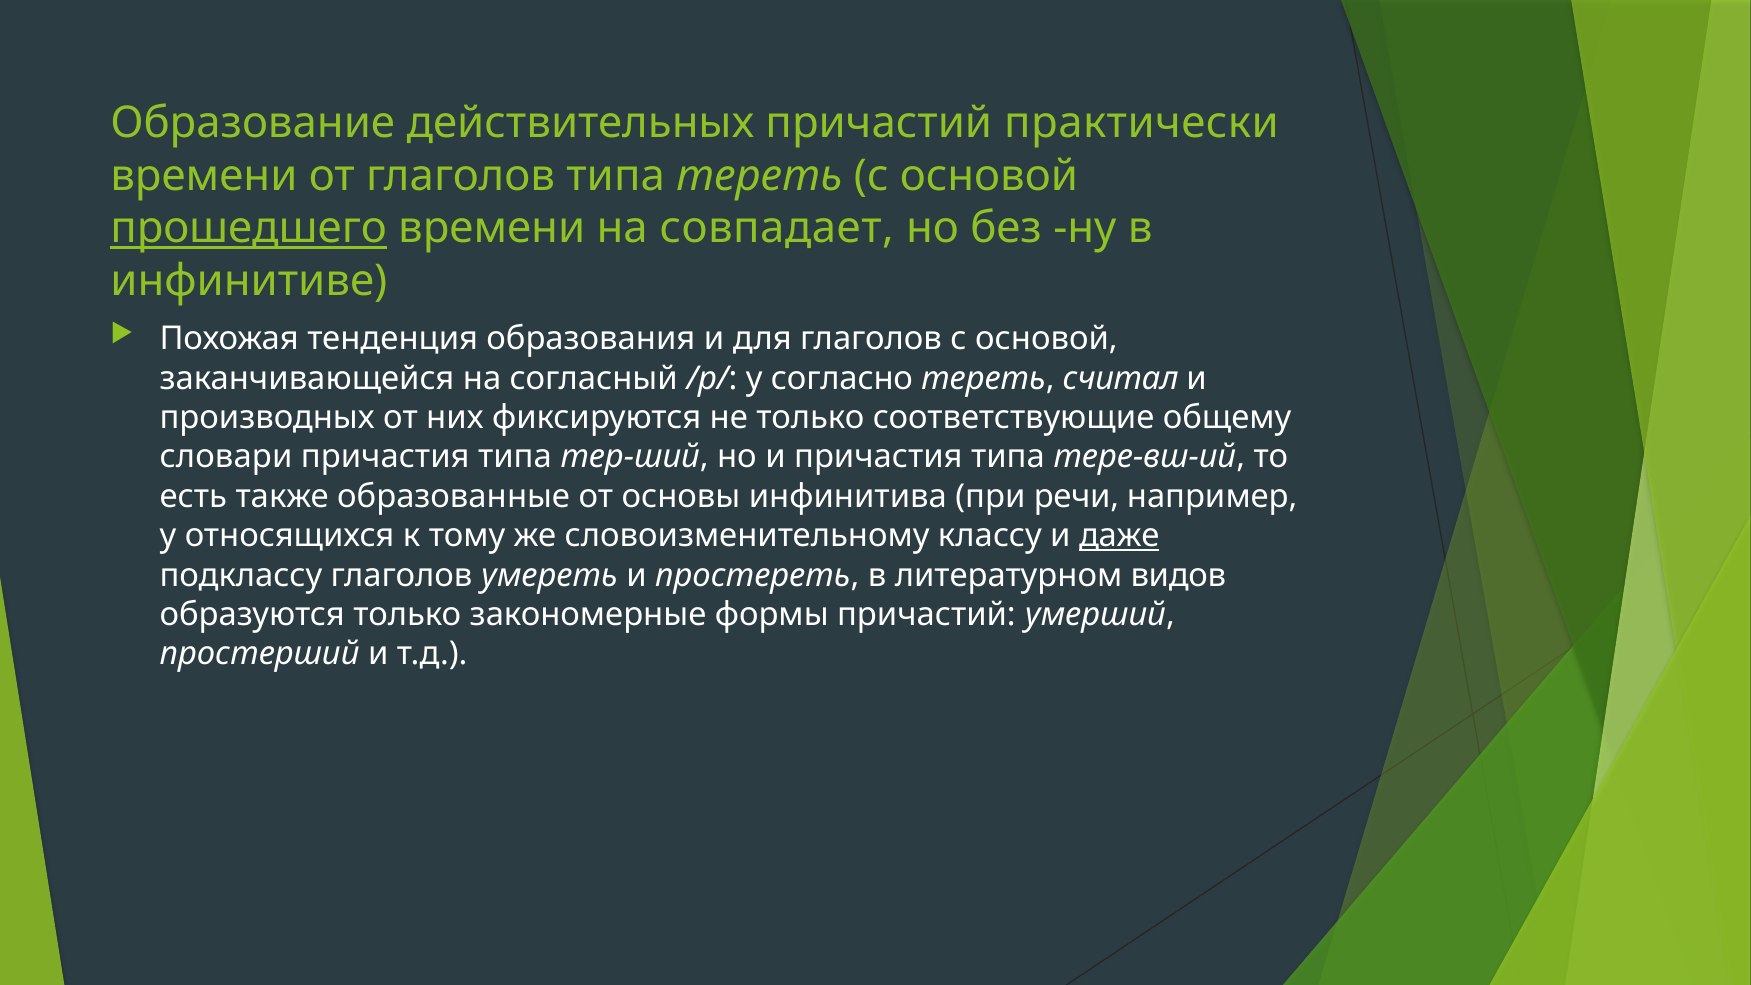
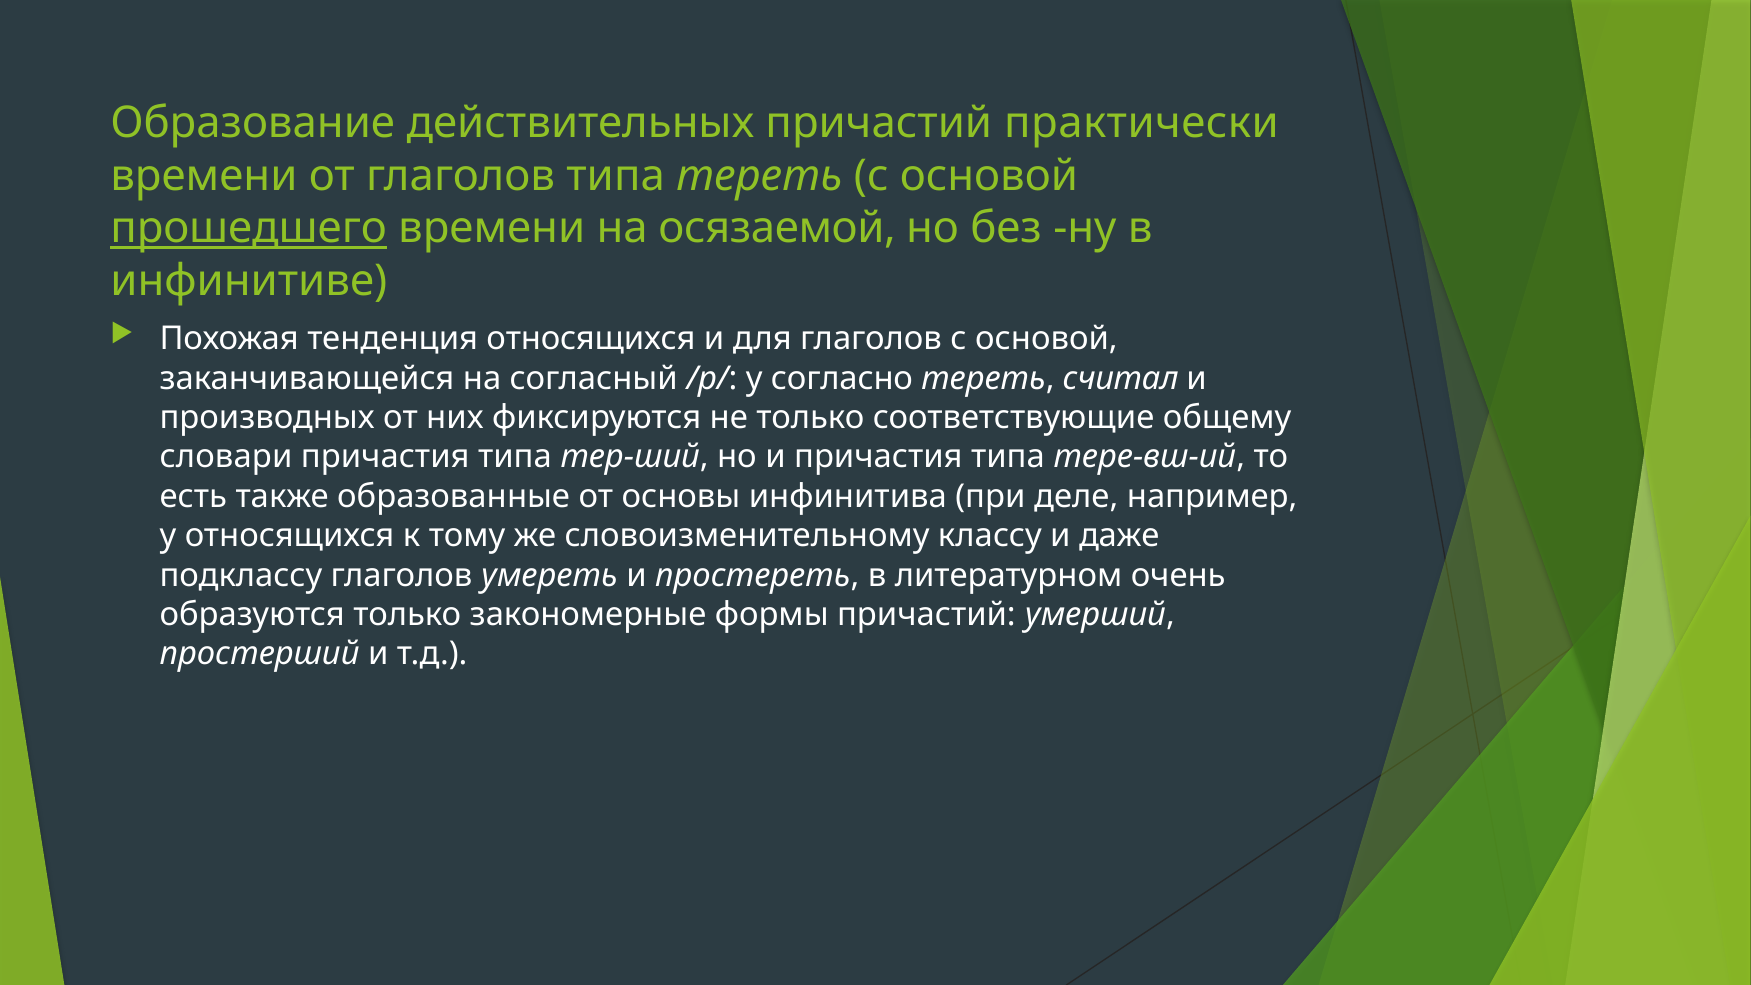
совпадает: совпадает -> осязаемой
тенденция образования: образования -> относящихся
речи: речи -> деле
даже underline: present -> none
видов: видов -> очень
